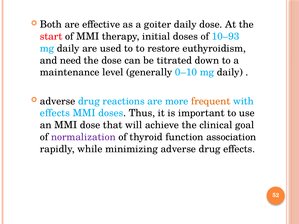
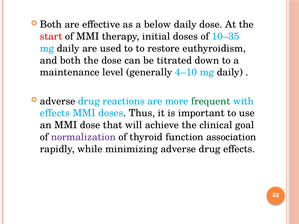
goiter: goiter -> below
10–93: 10–93 -> 10–35
and need: need -> both
0–10: 0–10 -> 4–10
frequent colour: orange -> green
